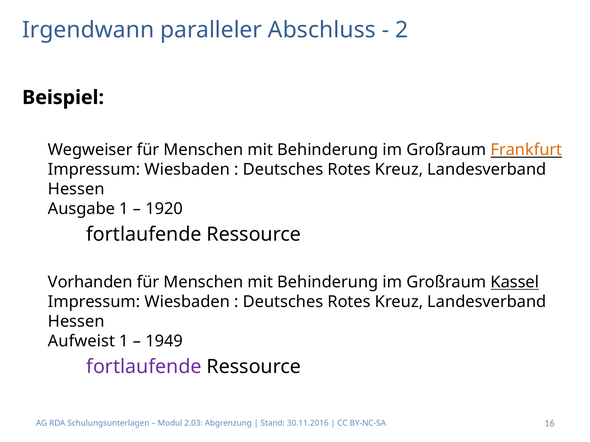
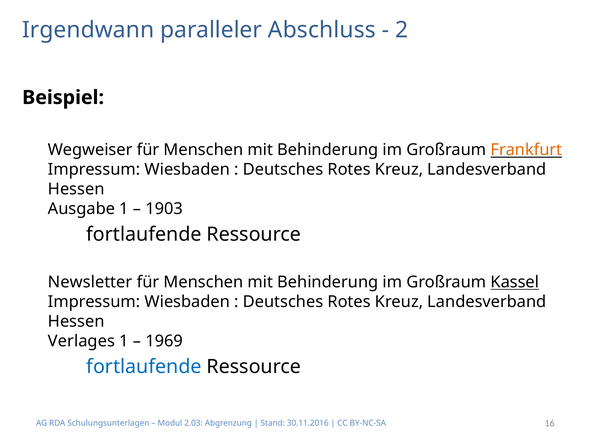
1920: 1920 -> 1903
Vorhanden: Vorhanden -> Newsletter
Aufweist: Aufweist -> Verlages
1949: 1949 -> 1969
fortlaufende at (144, 367) colour: purple -> blue
